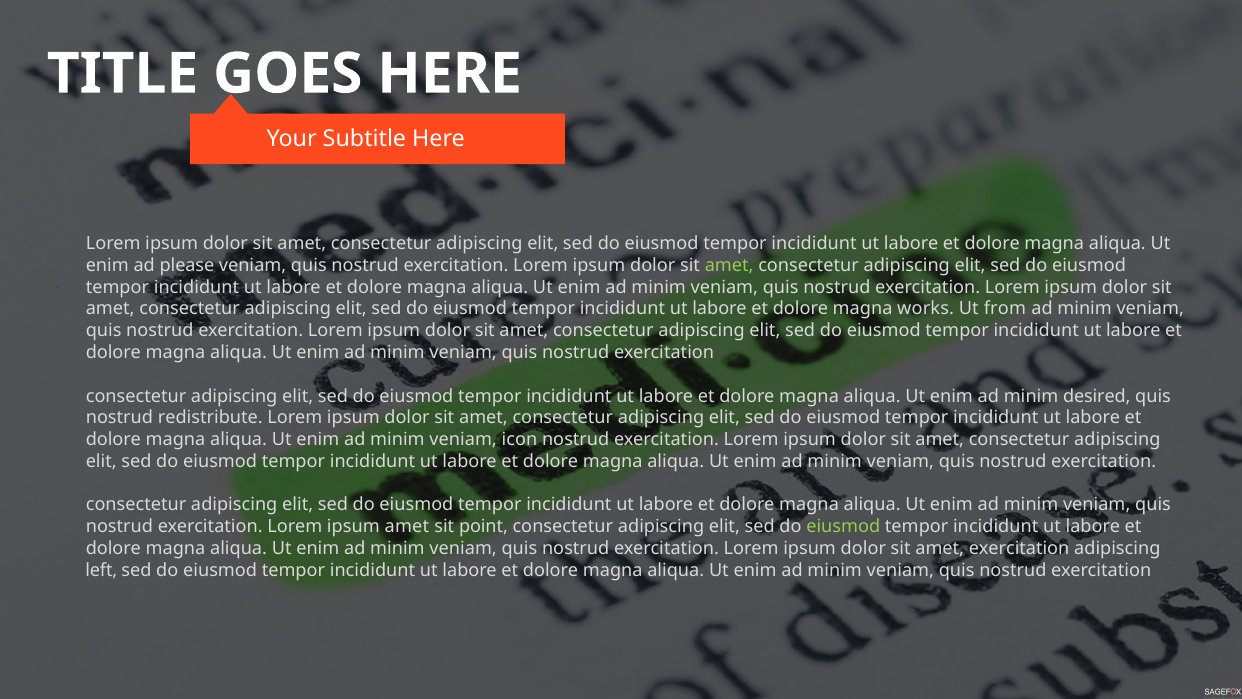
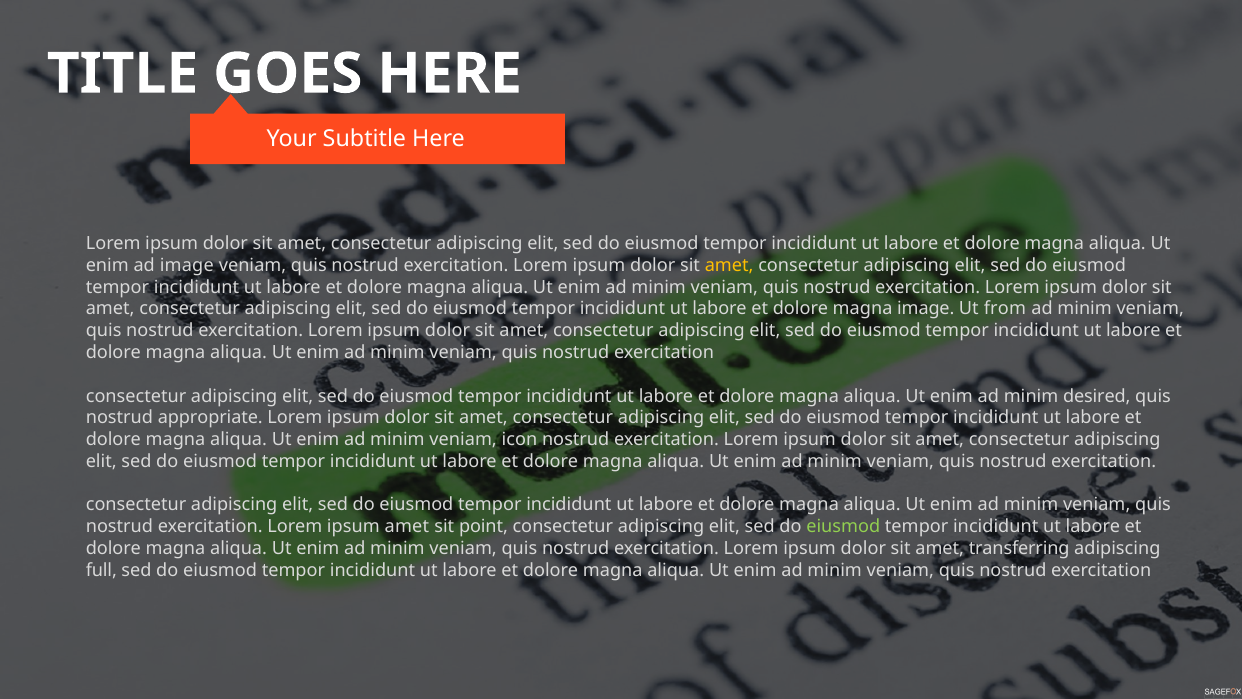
ad please: please -> image
amet at (729, 265) colour: light green -> yellow
magna works: works -> image
redistribute: redistribute -> appropriate
amet exercitation: exercitation -> transferring
left: left -> full
